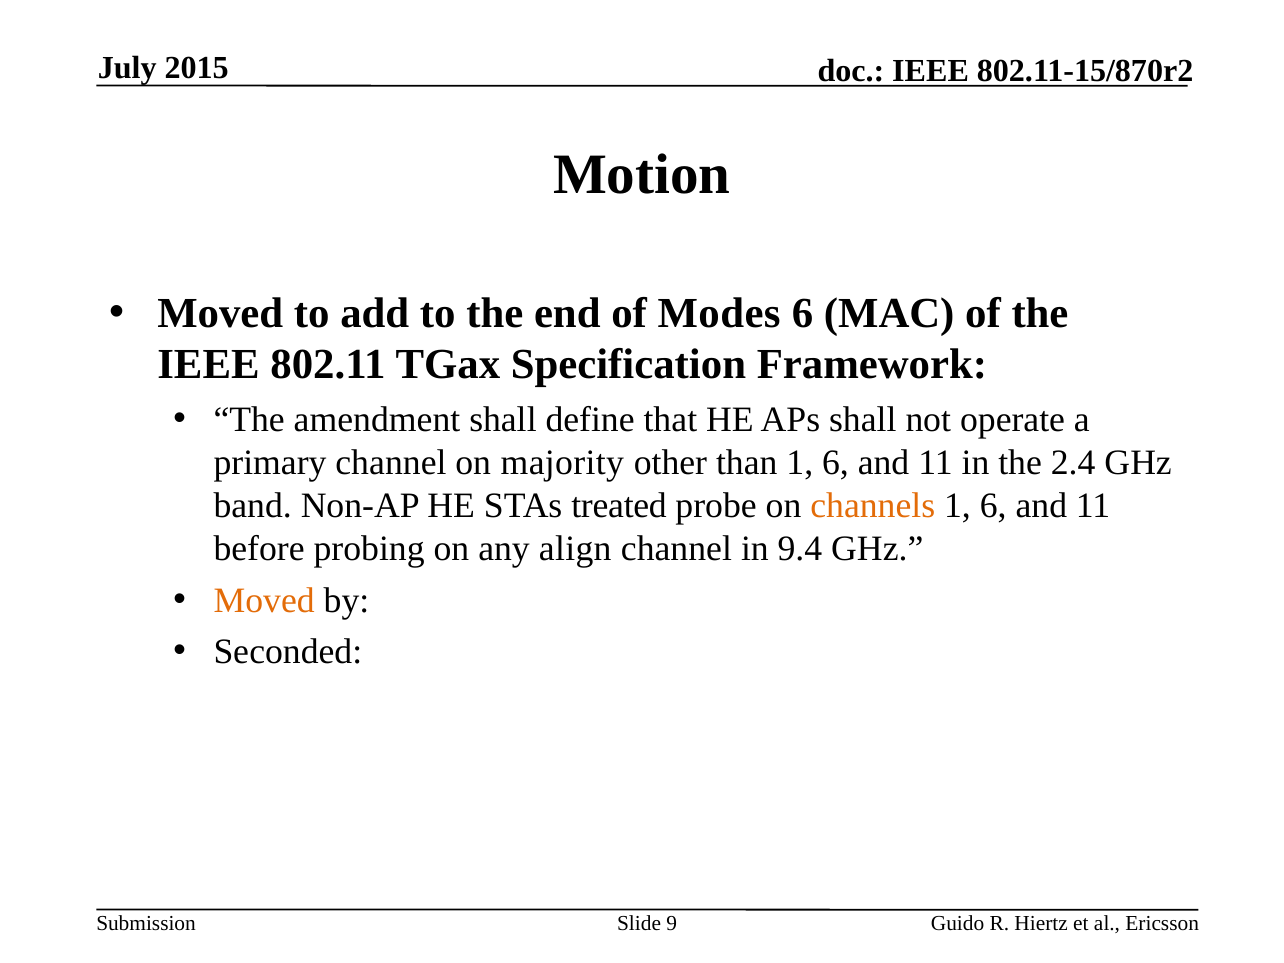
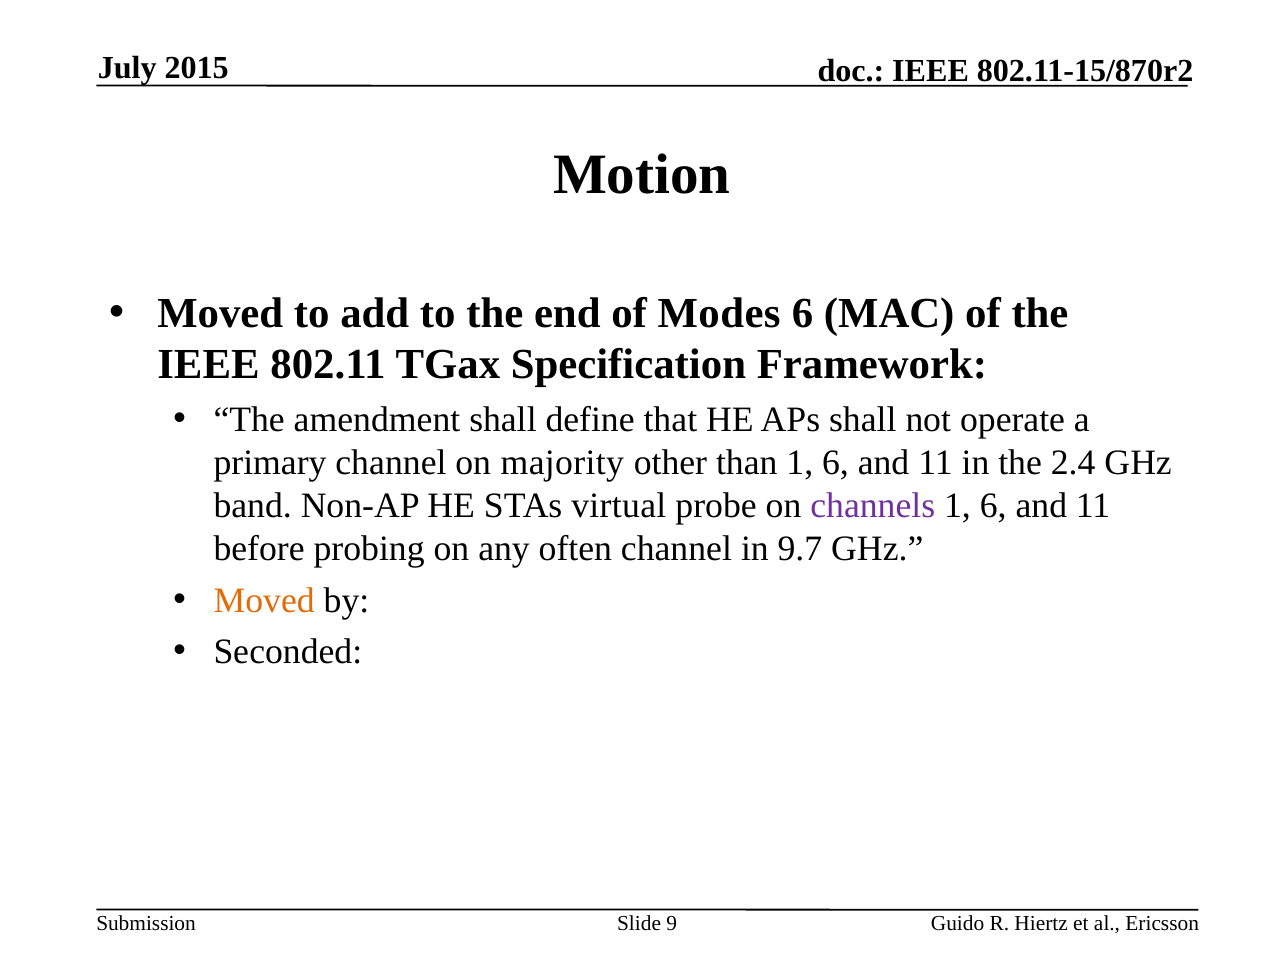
treated: treated -> virtual
channels colour: orange -> purple
align: align -> often
9.4: 9.4 -> 9.7
